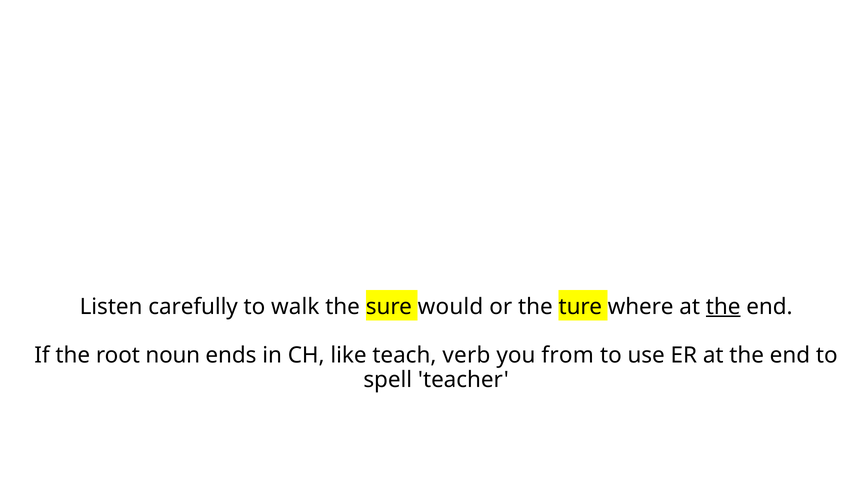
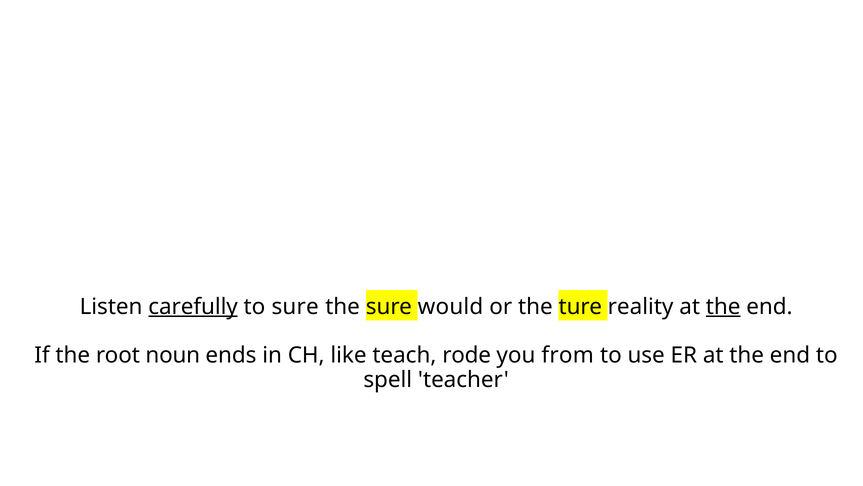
carefully underline: none -> present
to walk: walk -> sure
where: where -> reality
verb: verb -> rode
